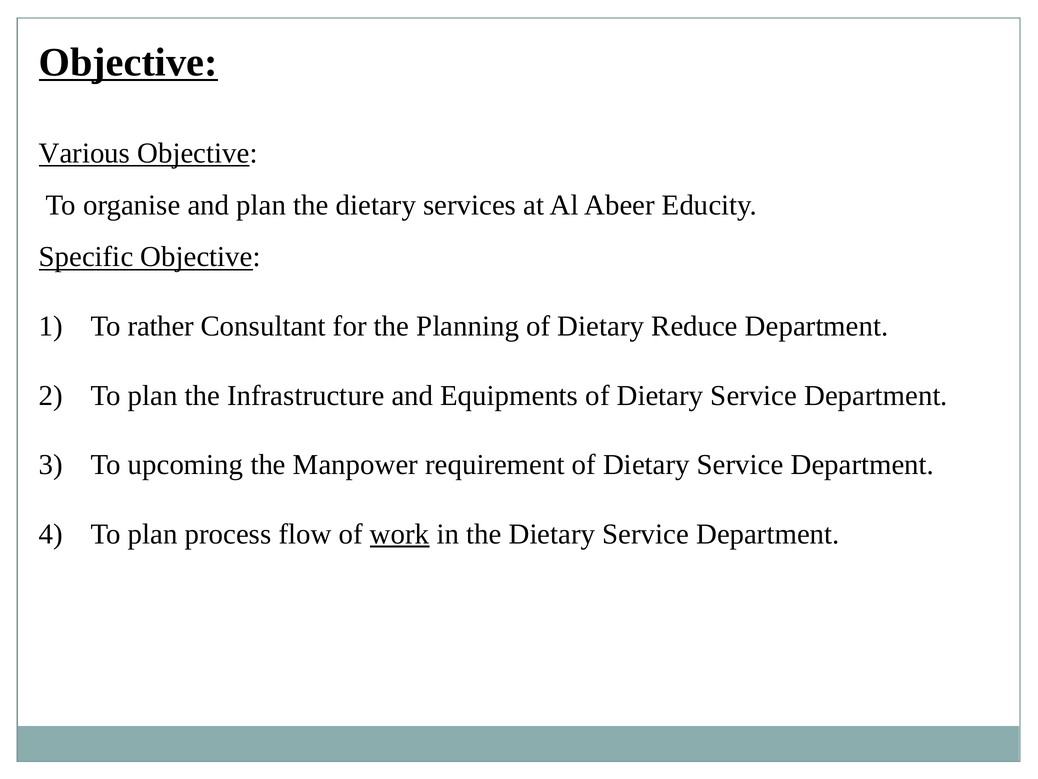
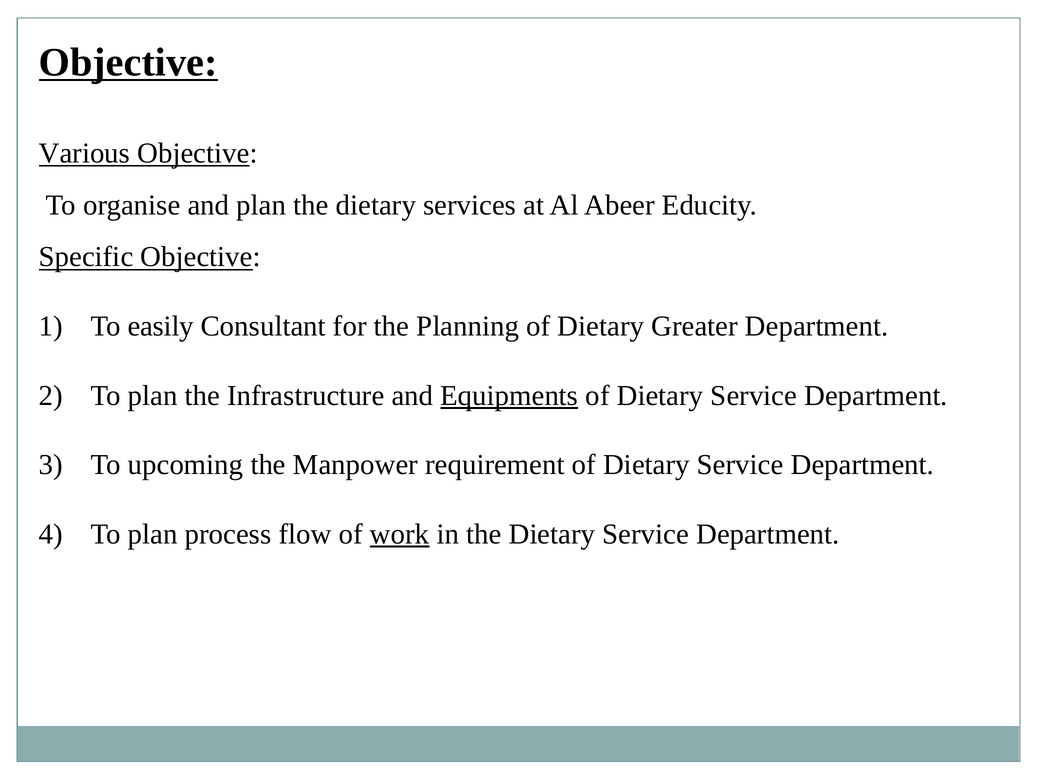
rather: rather -> easily
Reduce: Reduce -> Greater
Equipments underline: none -> present
